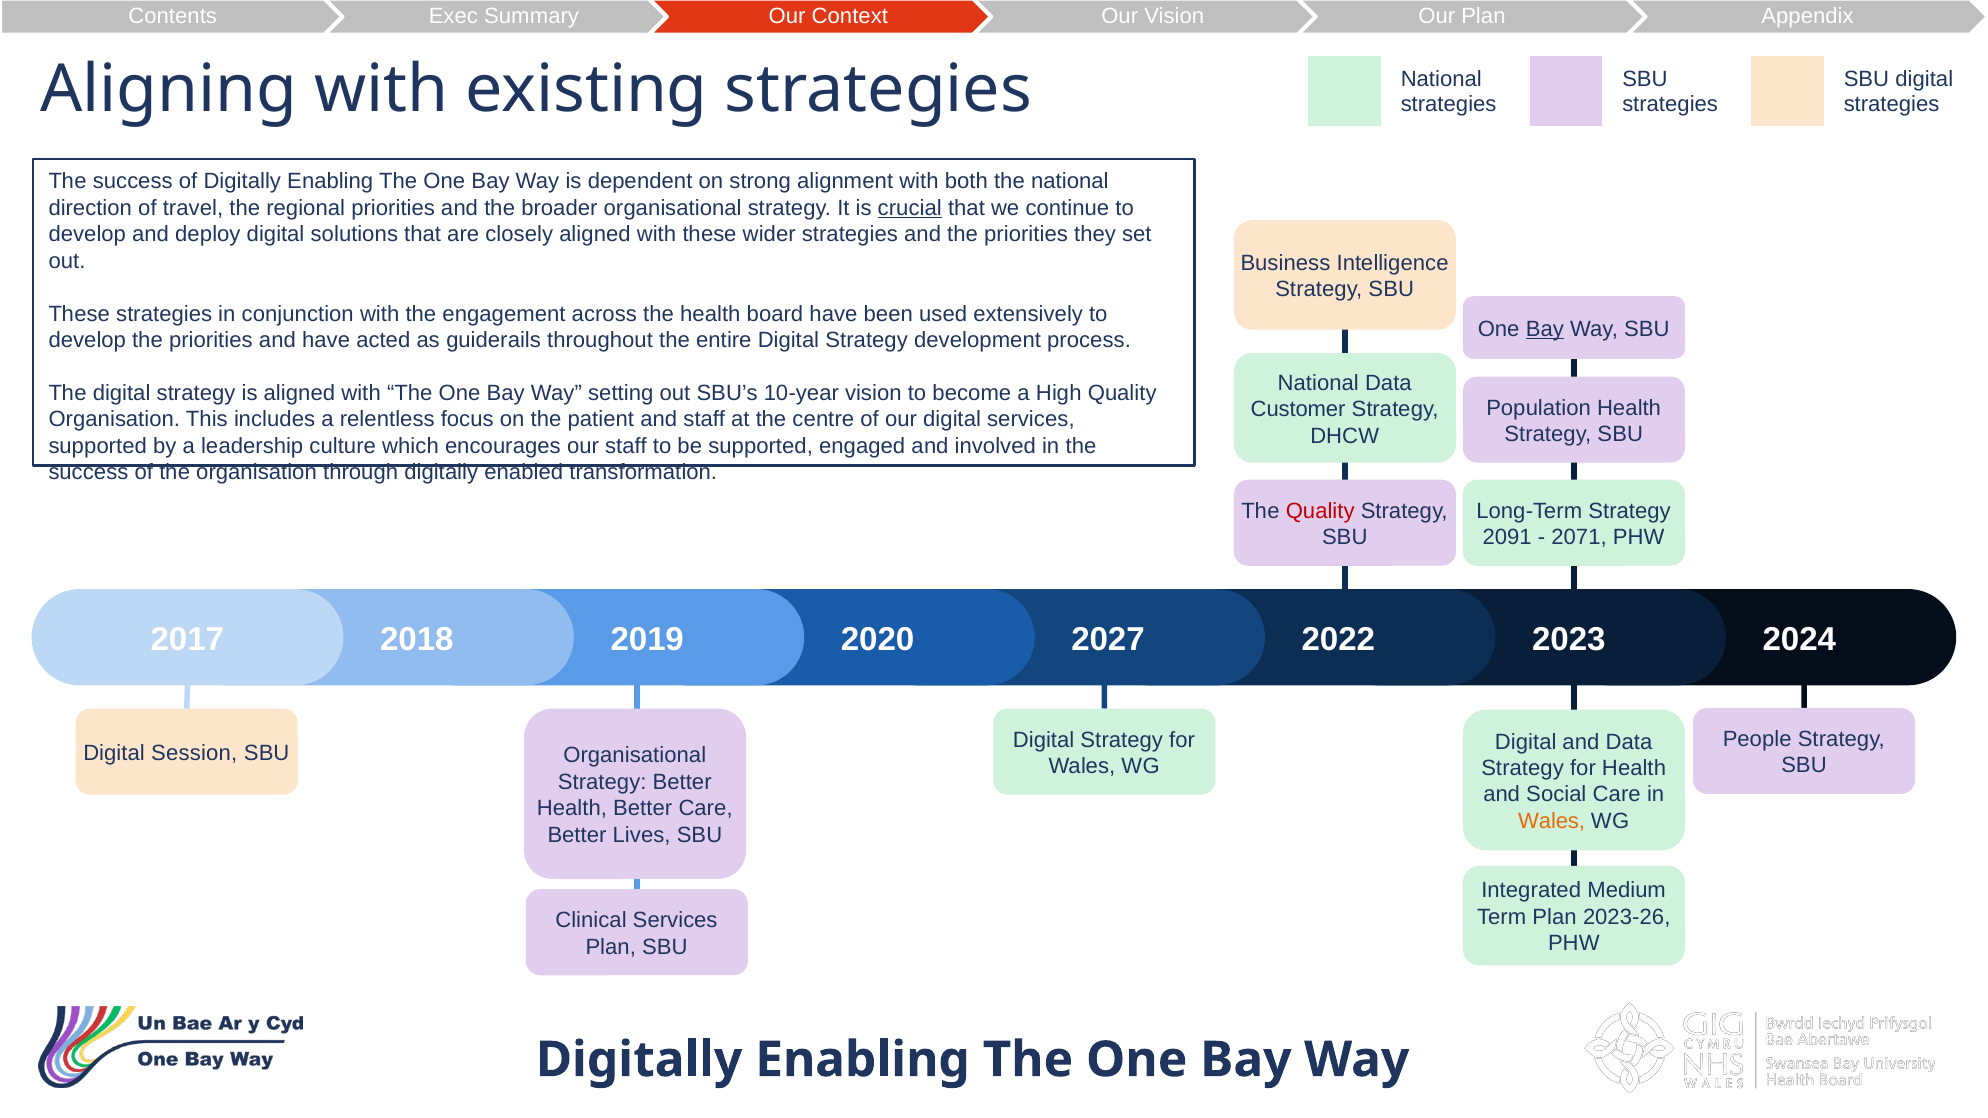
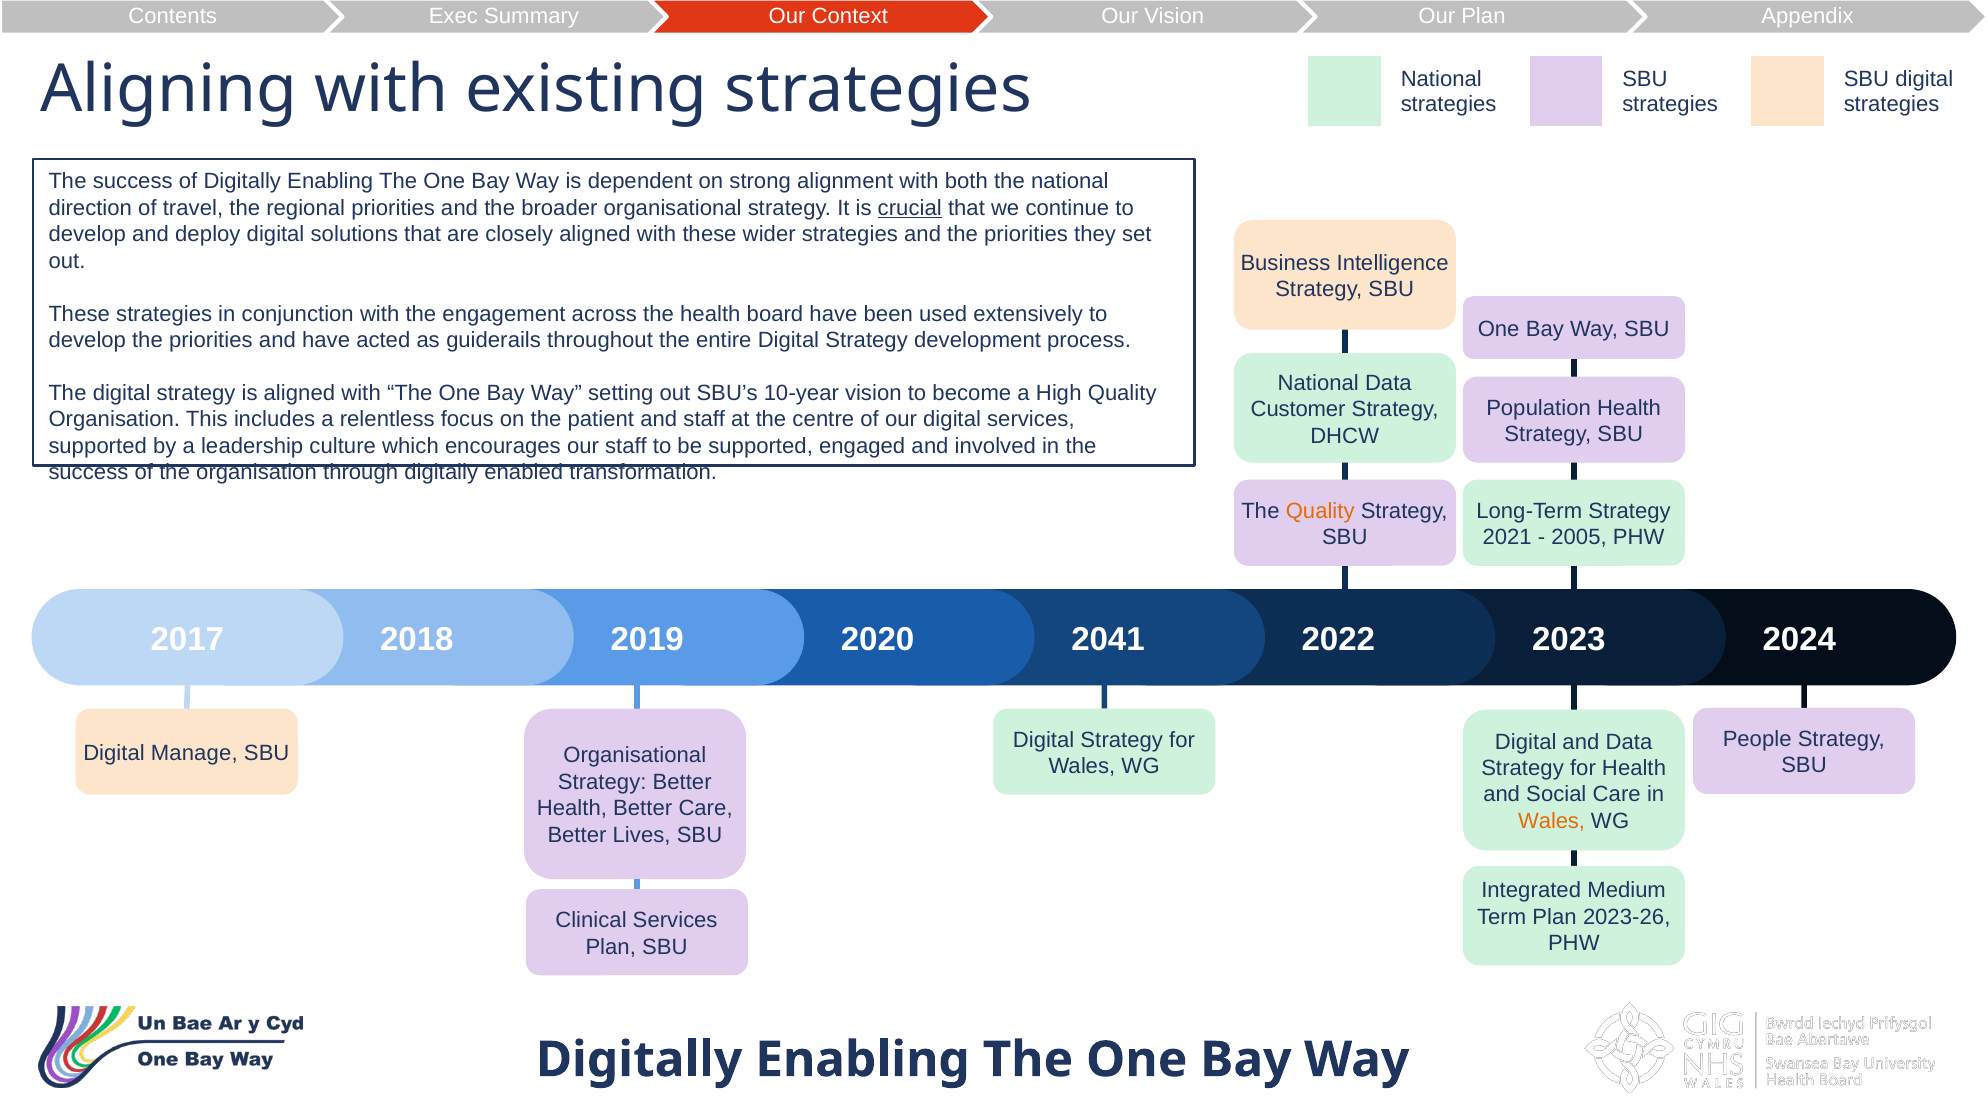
Bay at (1545, 329) underline: present -> none
Quality at (1320, 511) colour: red -> orange
2091: 2091 -> 2021
2071: 2071 -> 2005
2027: 2027 -> 2041
Session: Session -> Manage
